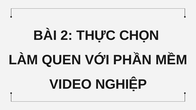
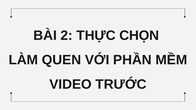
NGHIỆP: NGHIỆP -> TRƯỚC
